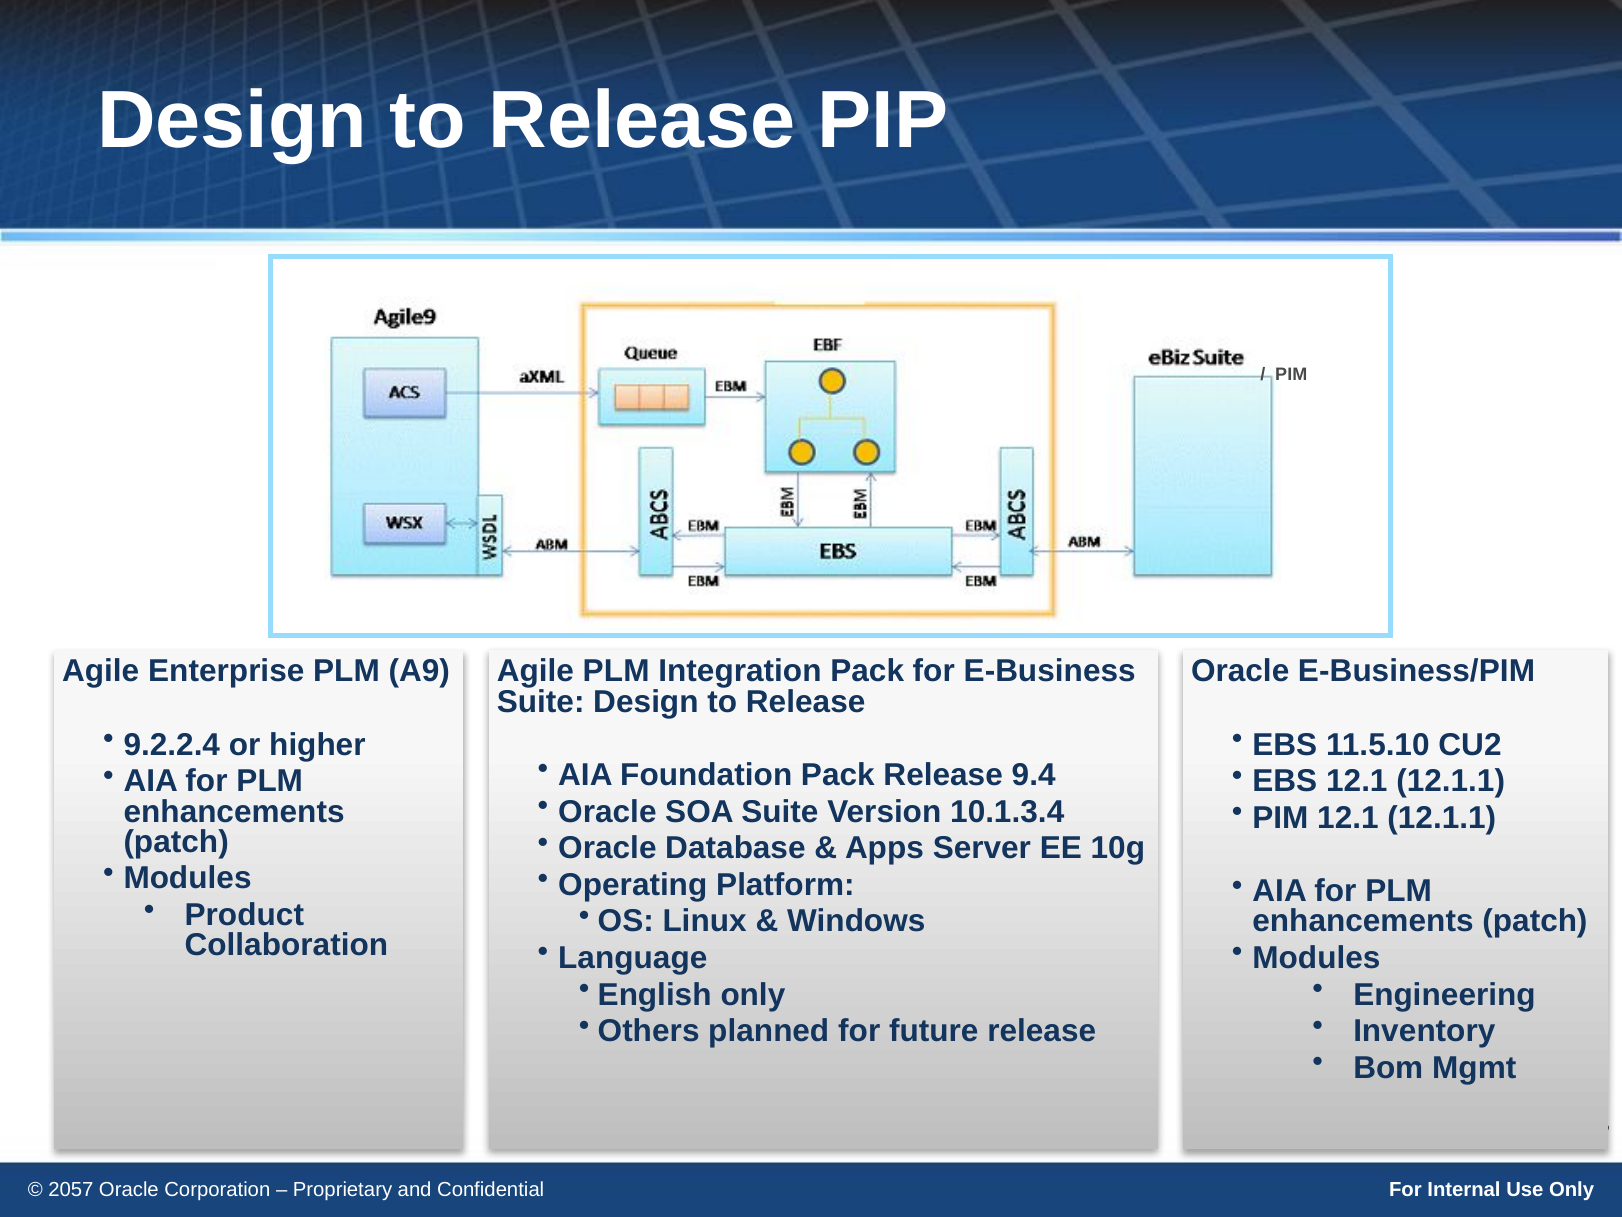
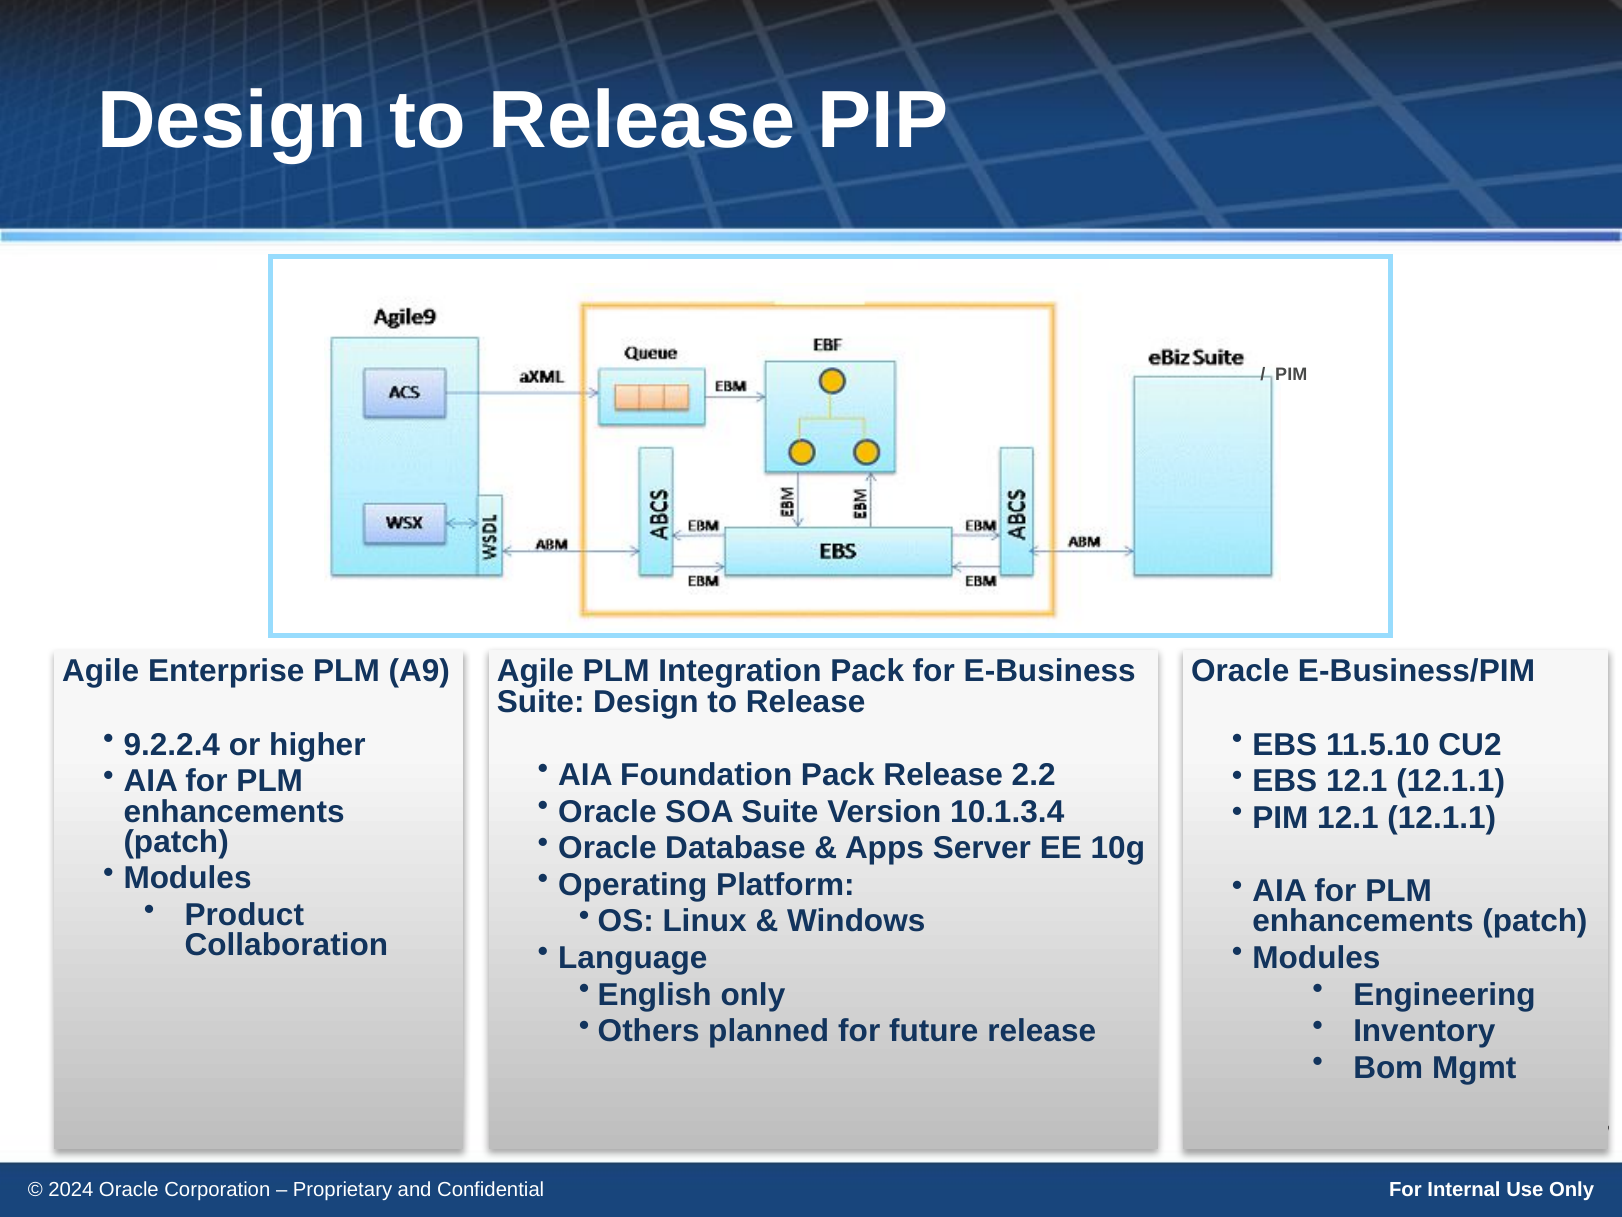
9.4: 9.4 -> 2.2
2057: 2057 -> 2024
